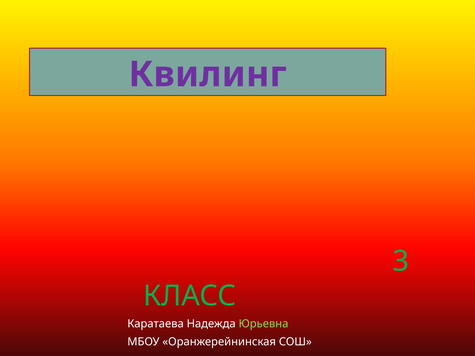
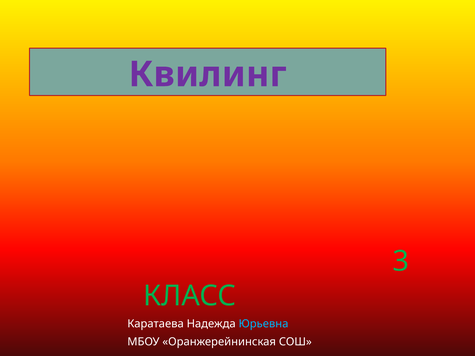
Юрьевна colour: light green -> light blue
